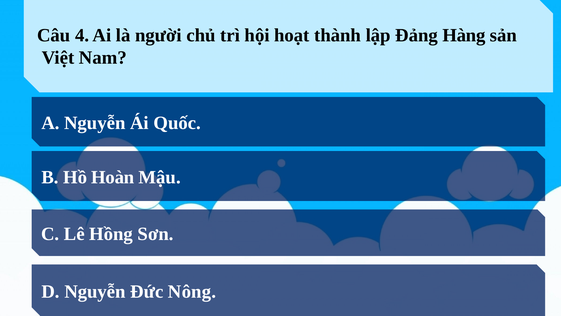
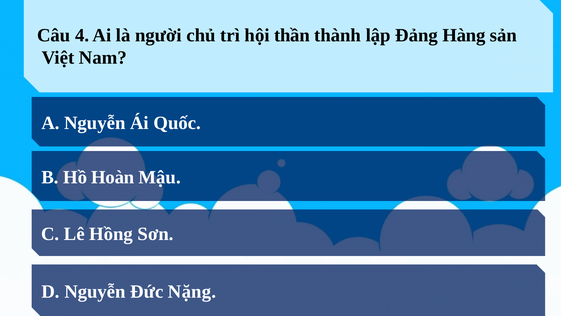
hoạt: hoạt -> thần
Nông: Nông -> Nặng
